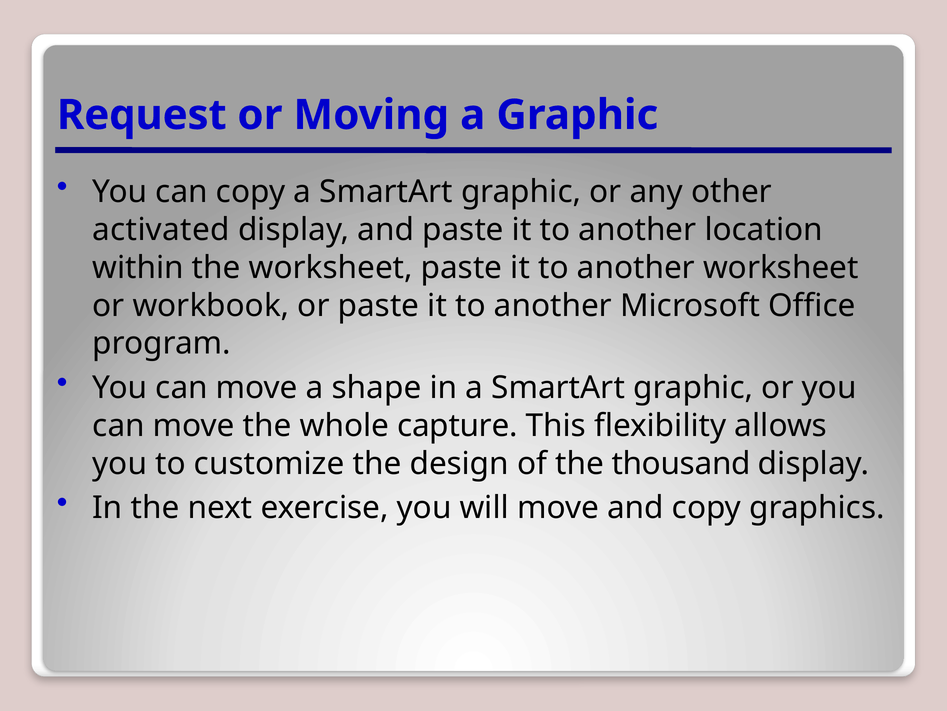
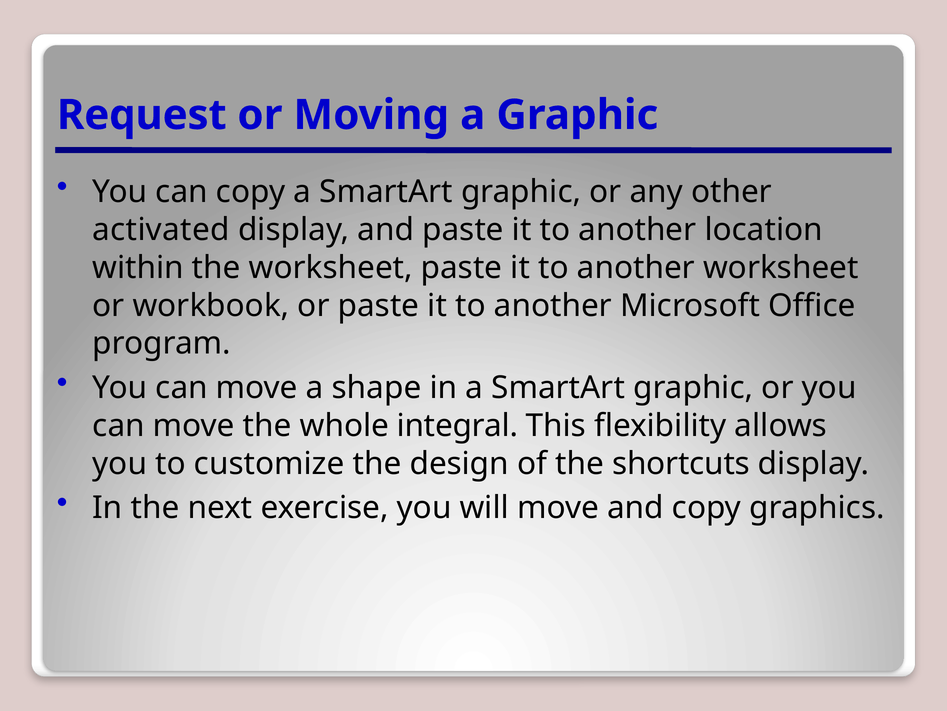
capture: capture -> integral
thousand: thousand -> shortcuts
